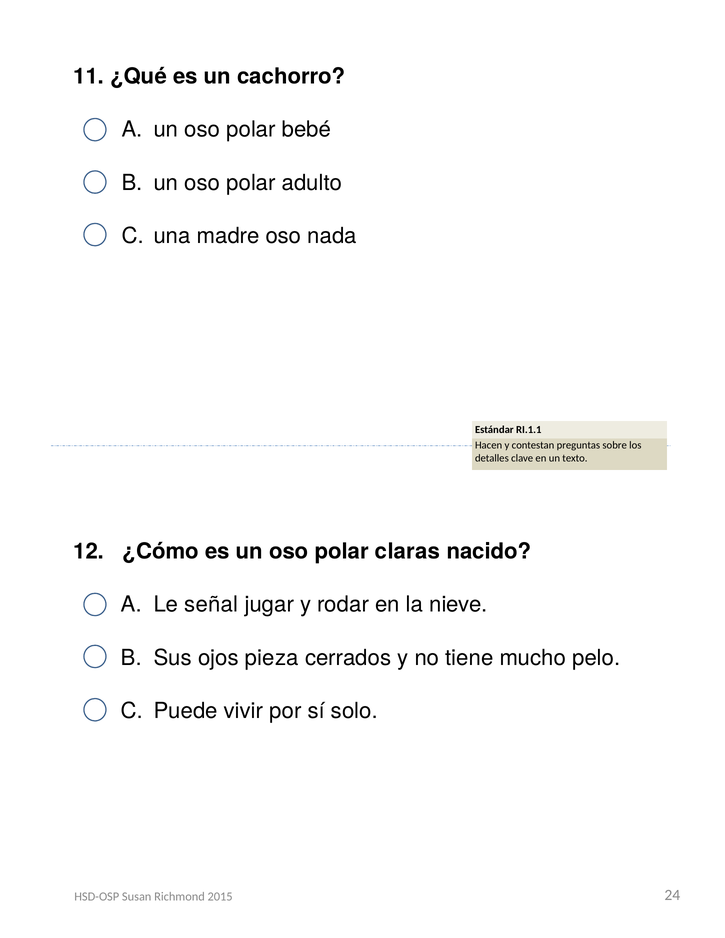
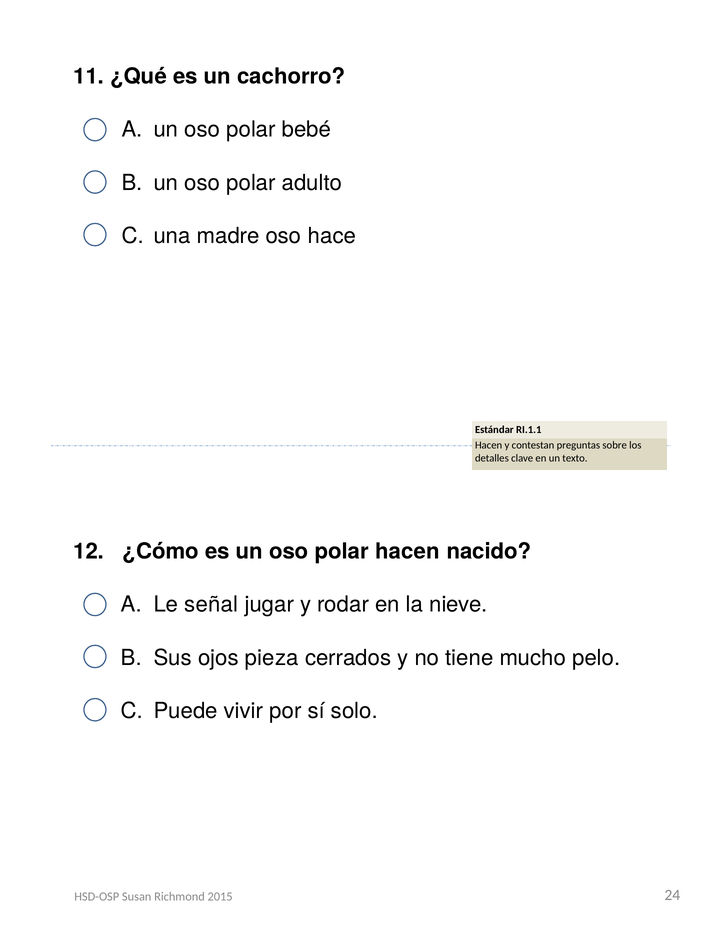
nada: nada -> hace
polar claras: claras -> hacen
